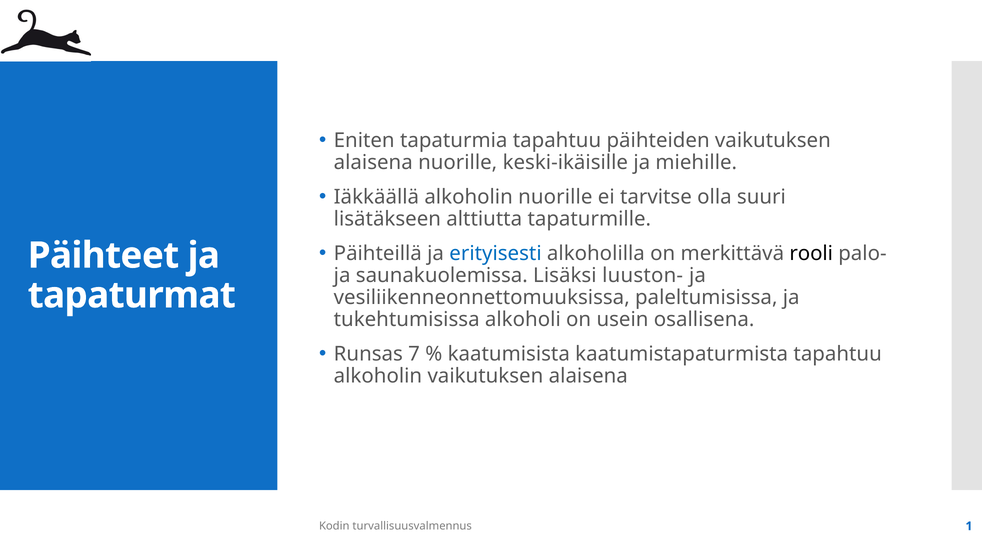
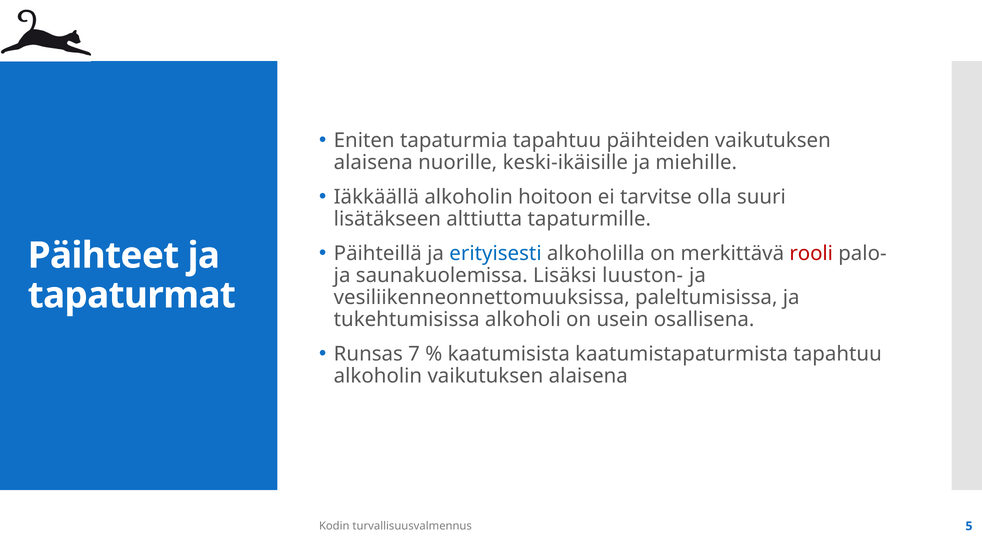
alkoholin nuorille: nuorille -> hoitoon
rooli colour: black -> red
1: 1 -> 5
